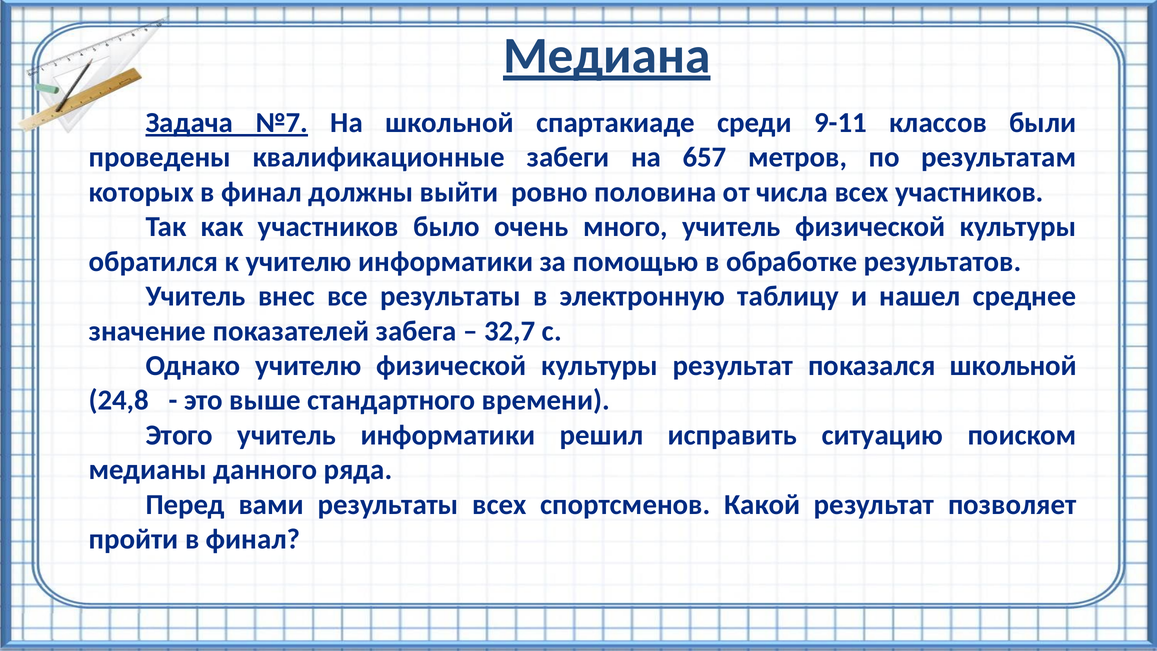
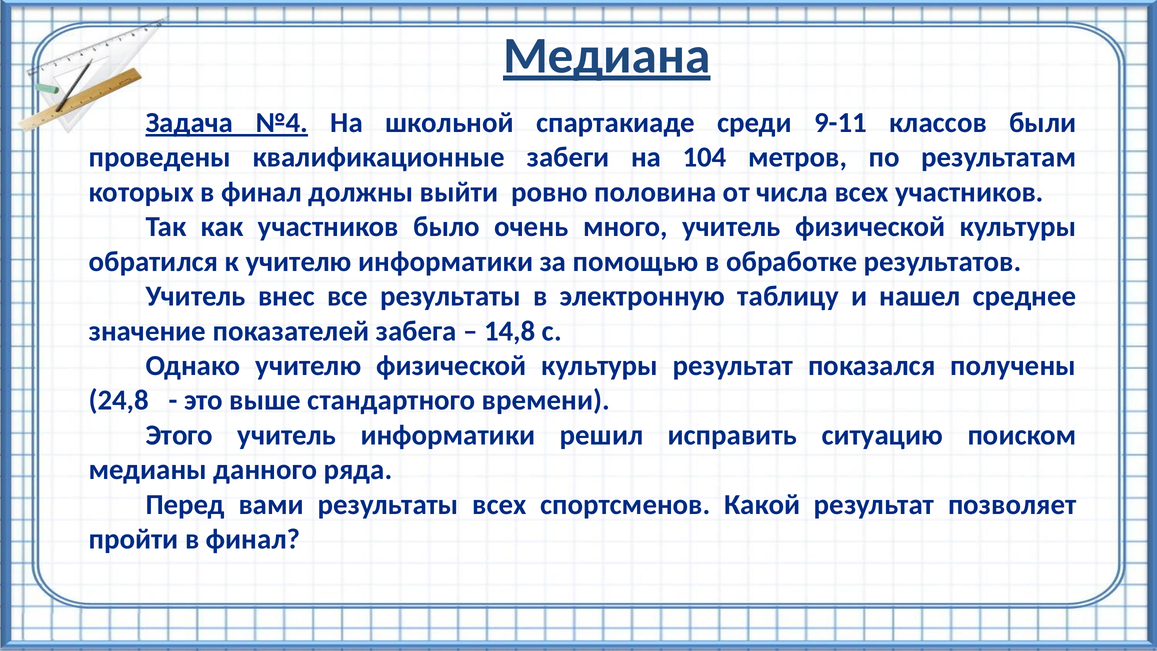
№7: №7 -> №4
657: 657 -> 104
32,7: 32,7 -> 14,8
показался школьной: школьной -> получены
